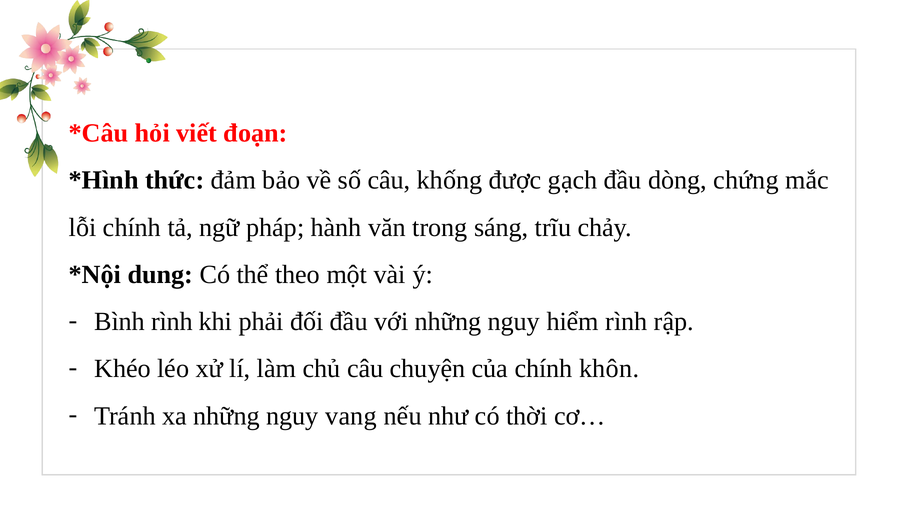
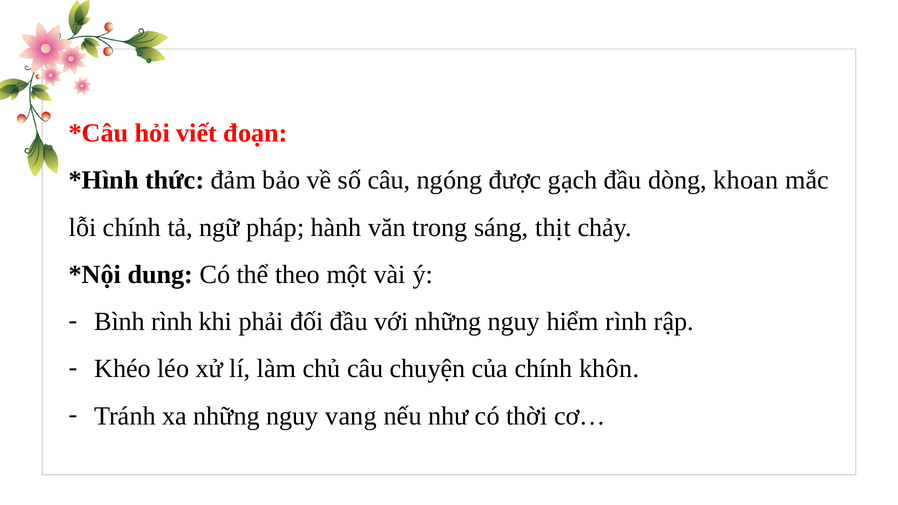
khống: khống -> ngóng
chứng: chứng -> khoan
trĩu: trĩu -> thịt
